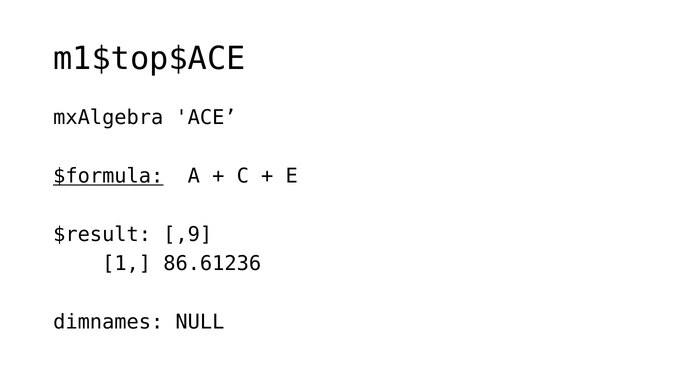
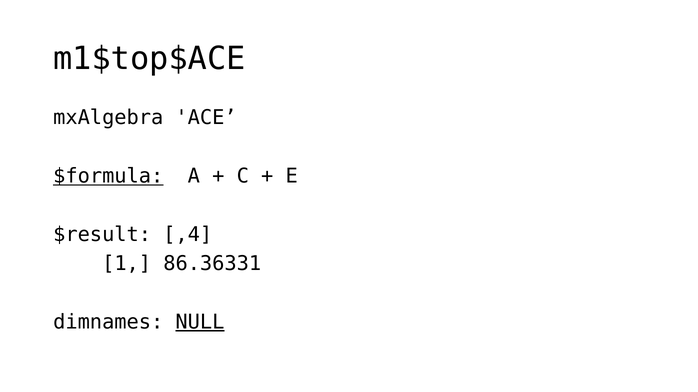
,9: ,9 -> ,4
86.61236: 86.61236 -> 86.36331
NULL underline: none -> present
